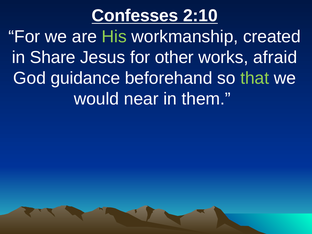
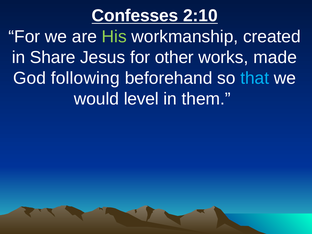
afraid: afraid -> made
guidance: guidance -> following
that colour: light green -> light blue
near: near -> level
